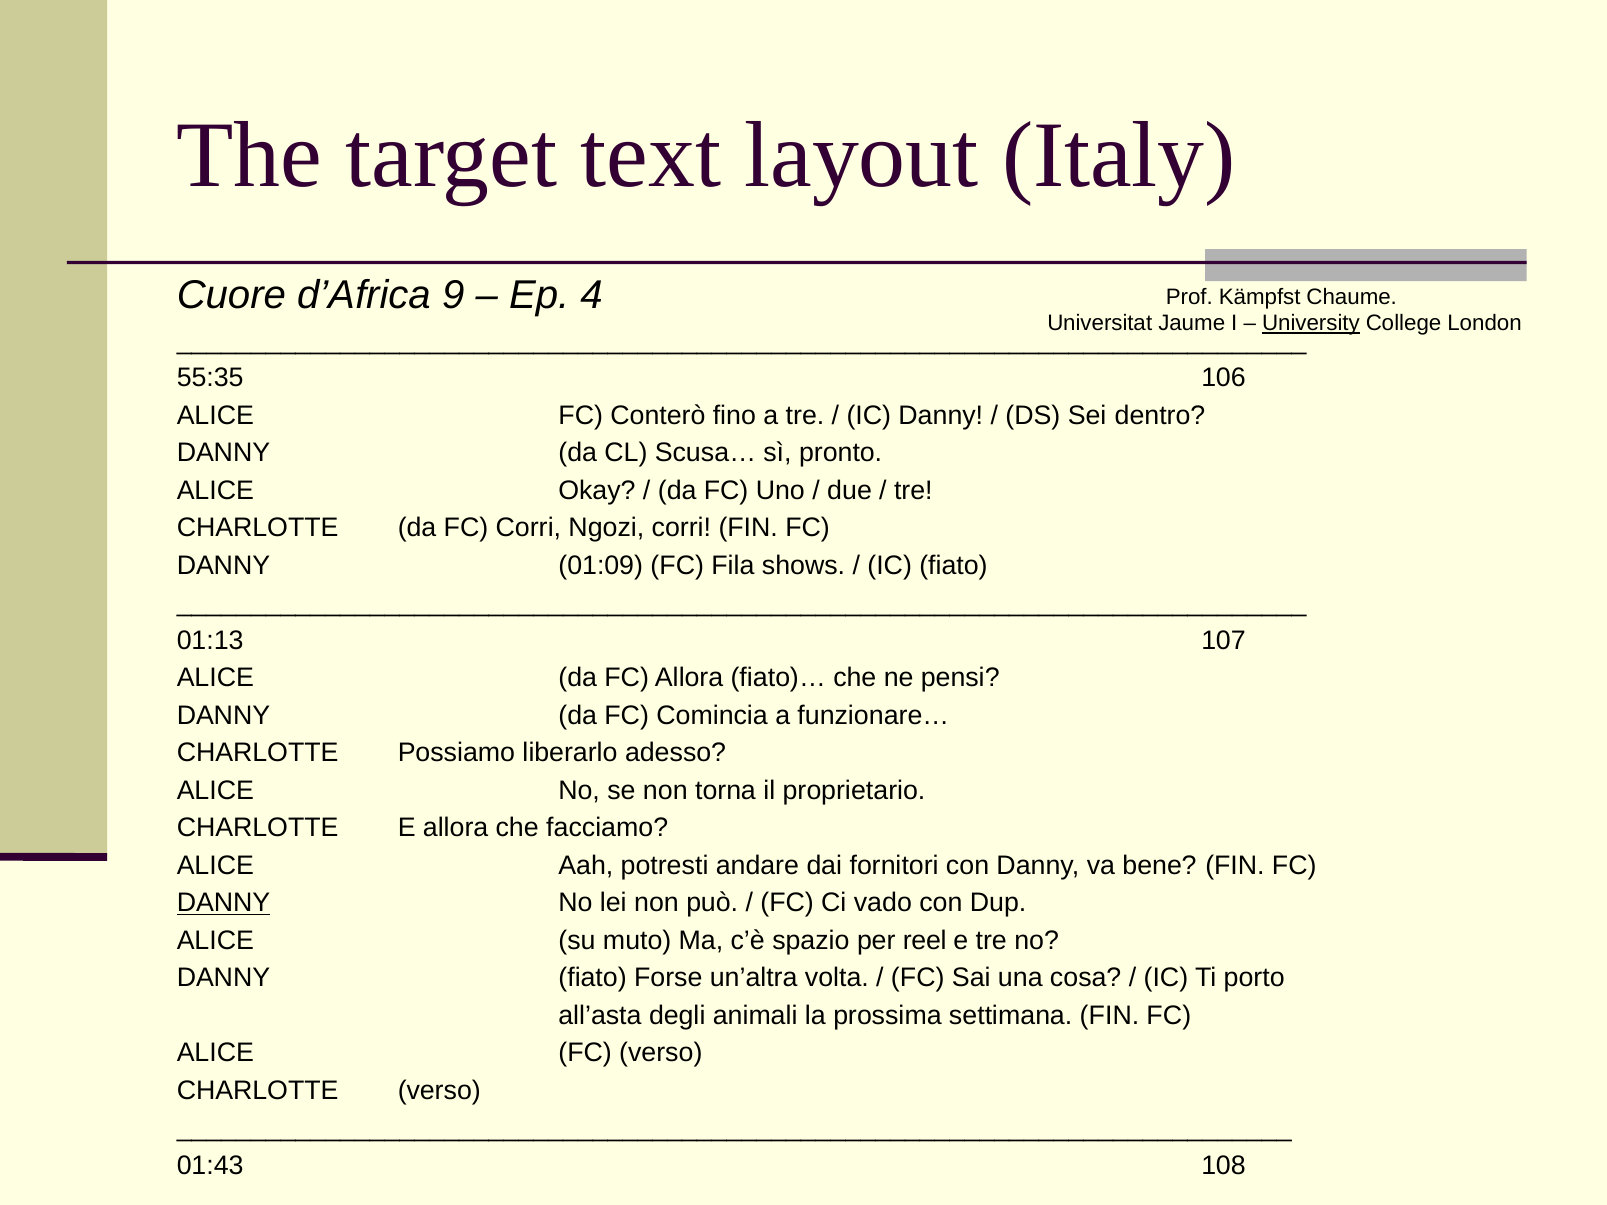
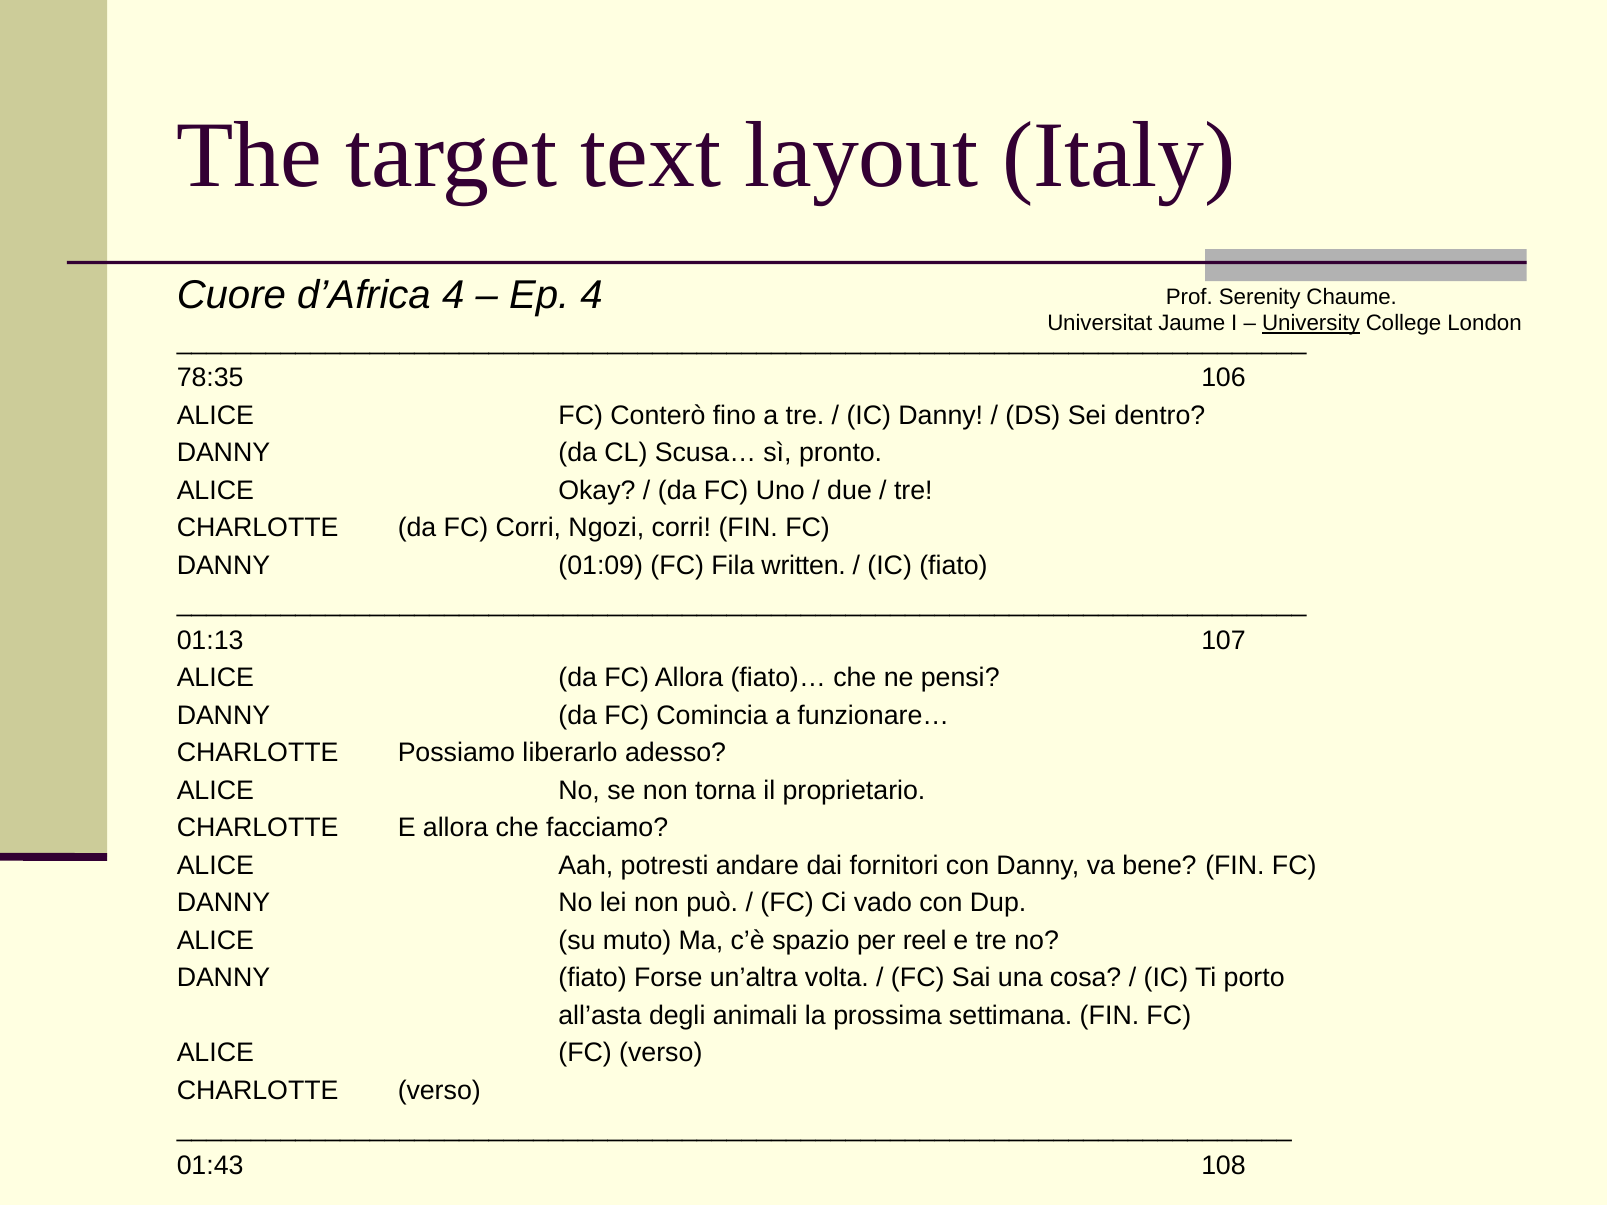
d’Africa 9: 9 -> 4
Kämpfst: Kämpfst -> Serenity
55:35: 55:35 -> 78:35
shows: shows -> written
DANNY at (224, 903) underline: present -> none
